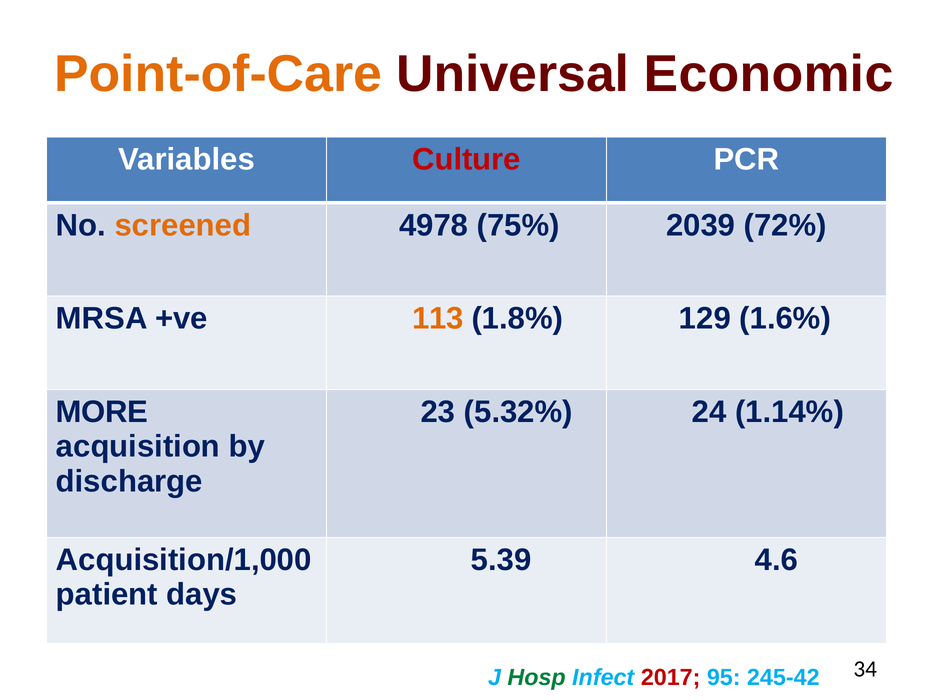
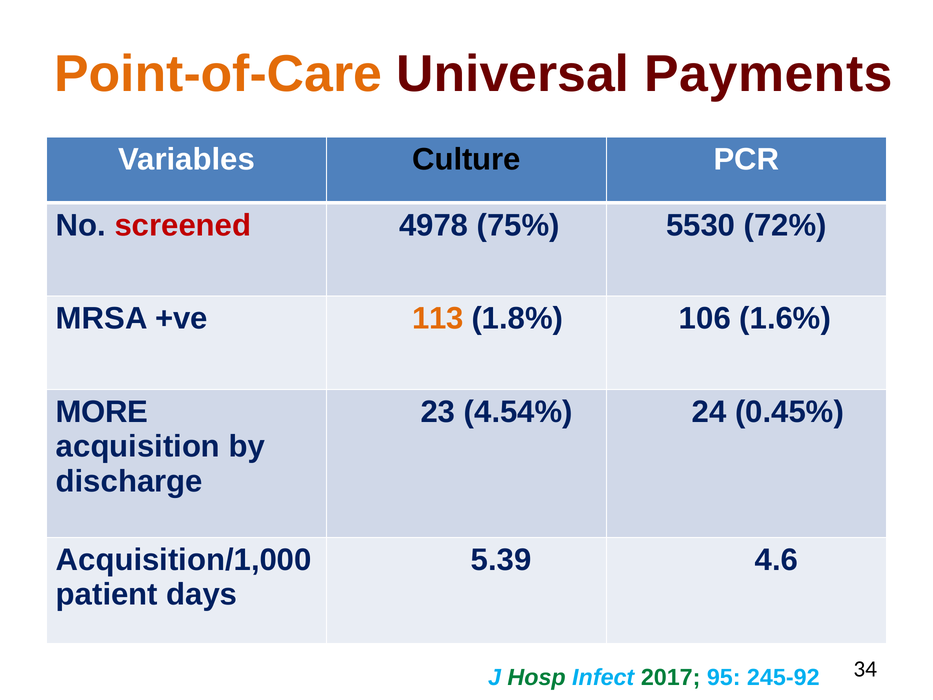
Economic: Economic -> Payments
Culture colour: red -> black
screened colour: orange -> red
2039: 2039 -> 5530
129: 129 -> 106
5.32%: 5.32% -> 4.54%
1.14%: 1.14% -> 0.45%
2017 colour: red -> green
245-42: 245-42 -> 245-92
